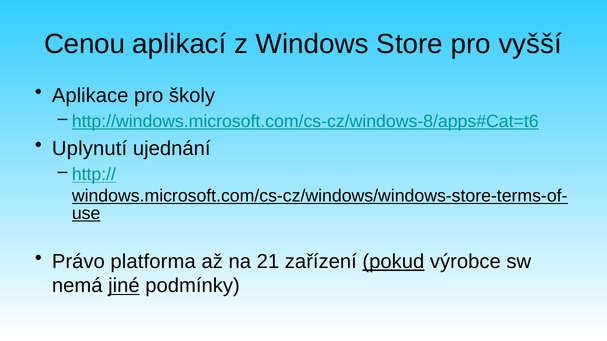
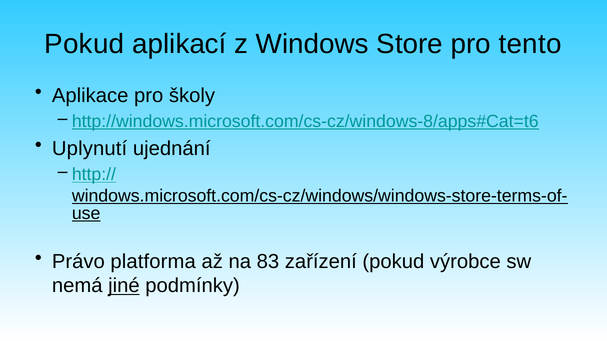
Cenou at (85, 44): Cenou -> Pokud
vyšší: vyšší -> tento
21: 21 -> 83
pokud at (393, 262) underline: present -> none
